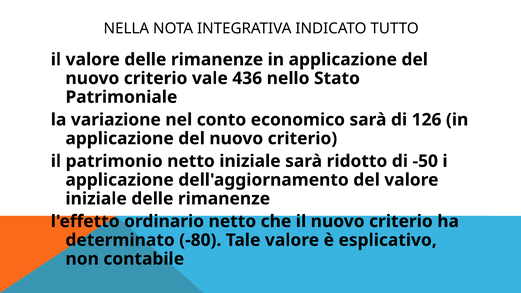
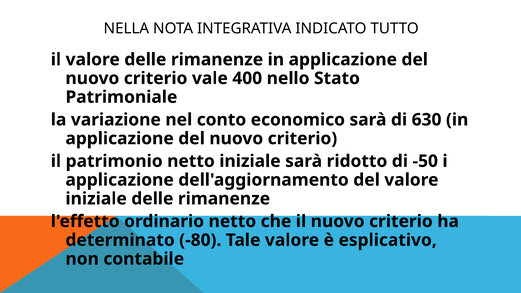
436: 436 -> 400
126: 126 -> 630
